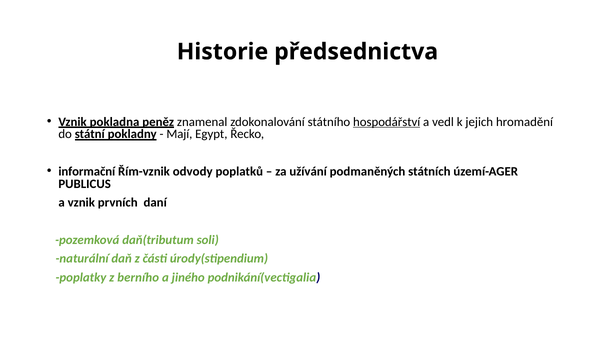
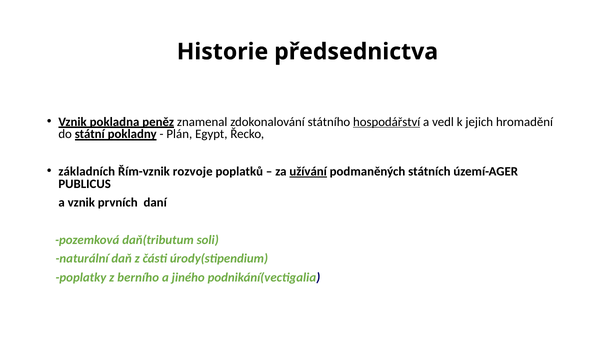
Mají: Mají -> Plán
informační: informační -> základních
odvody: odvody -> rozvoje
užívání underline: none -> present
